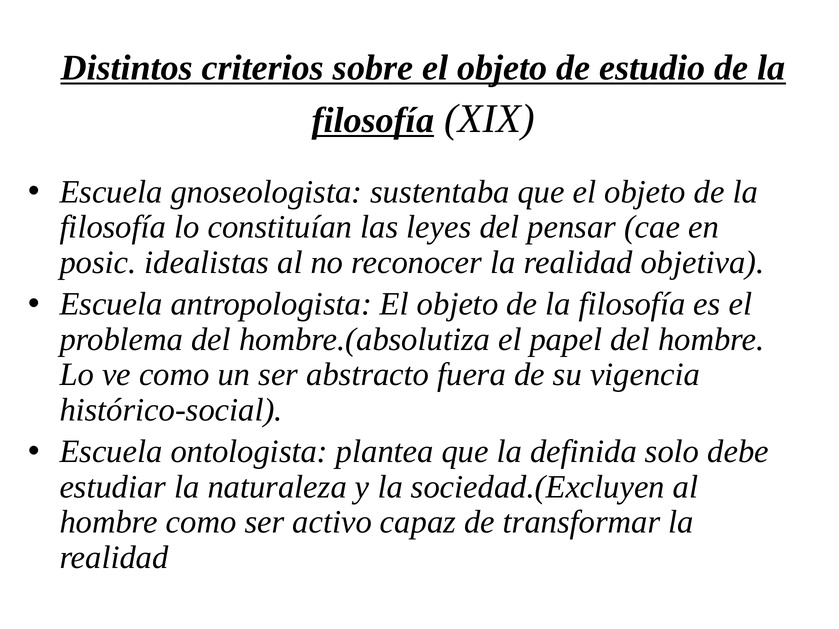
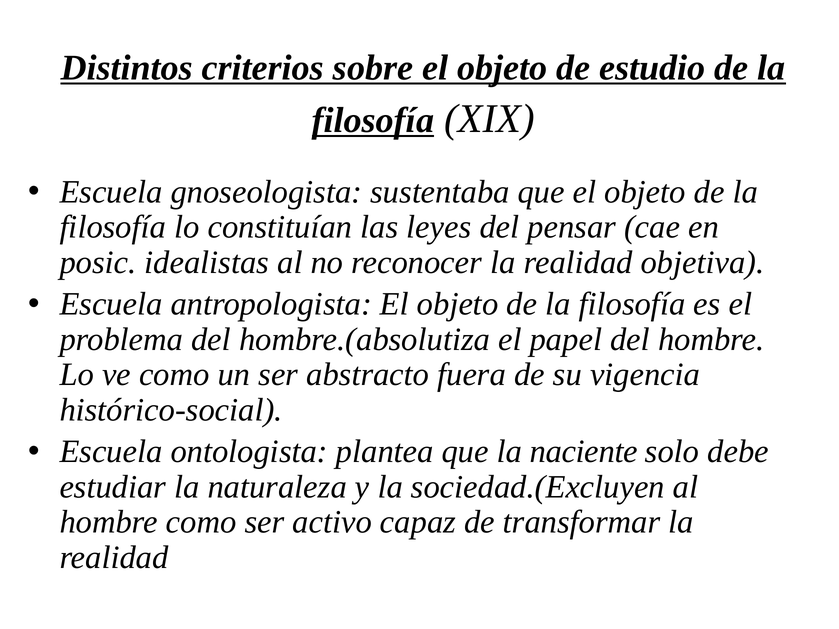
definida: definida -> naciente
